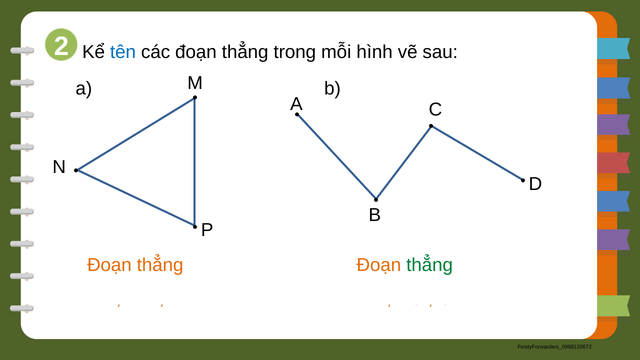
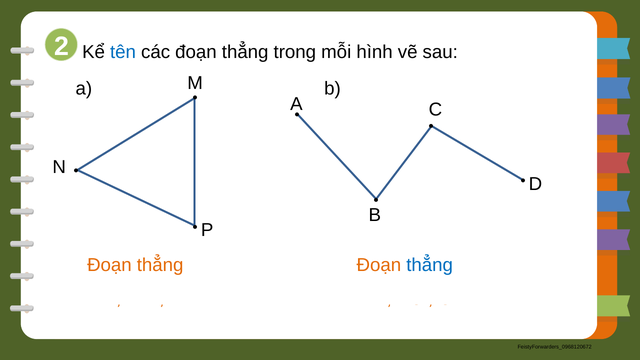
thẳng at (430, 265) colour: green -> blue
